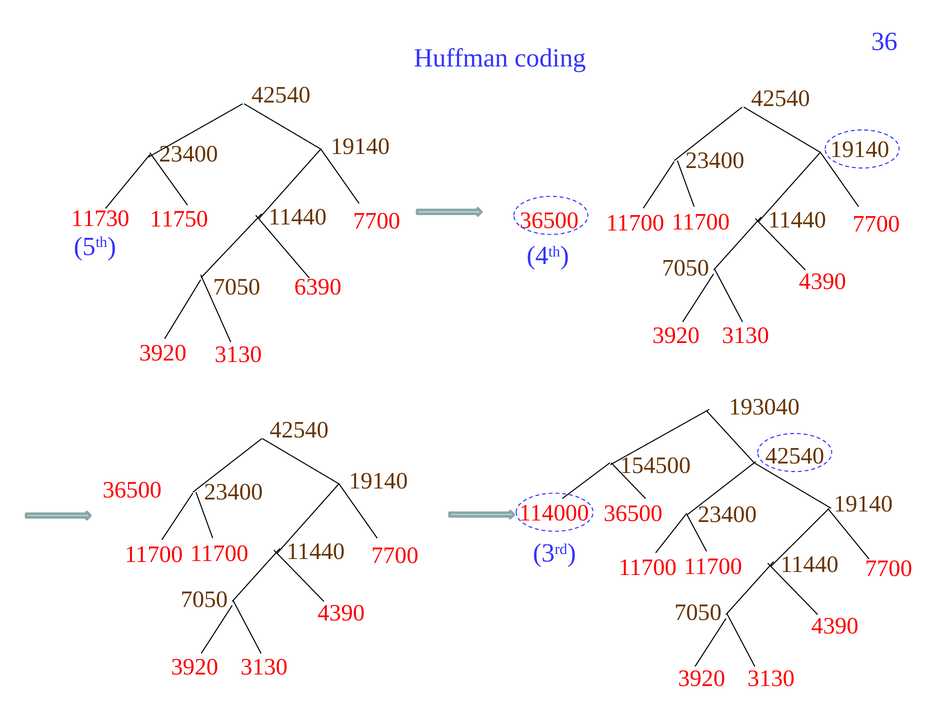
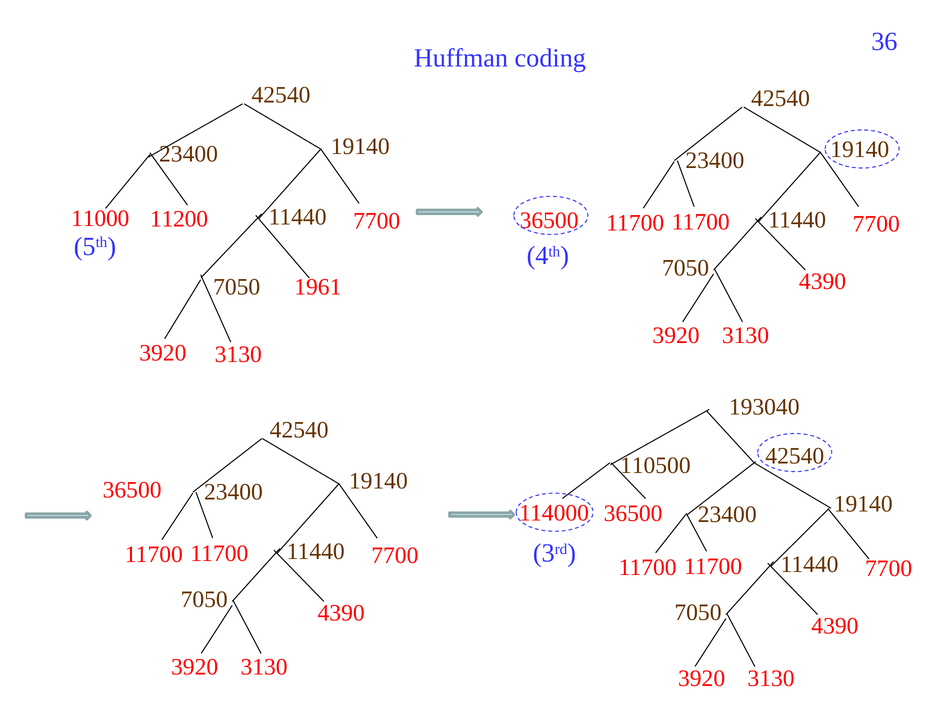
11730: 11730 -> 11000
11750: 11750 -> 11200
6390: 6390 -> 1961
154500: 154500 -> 110500
